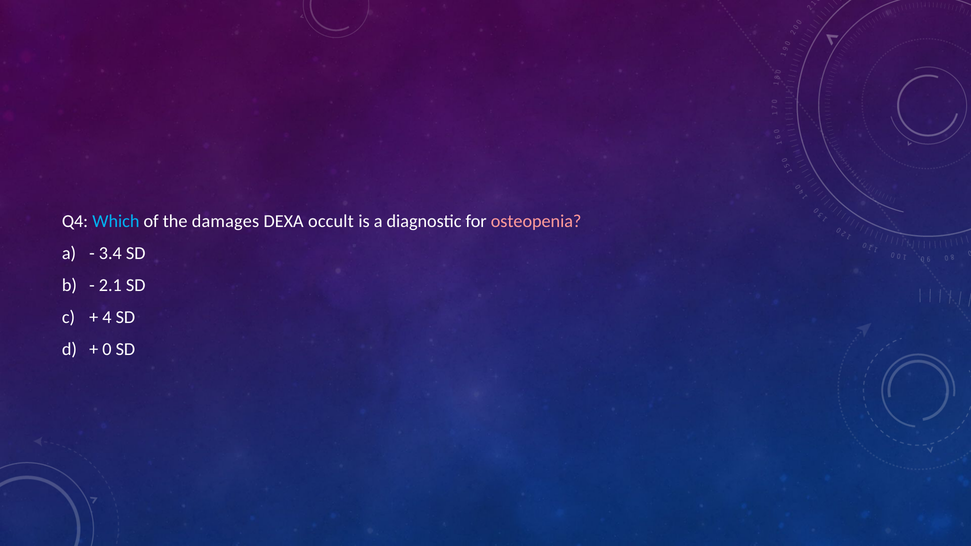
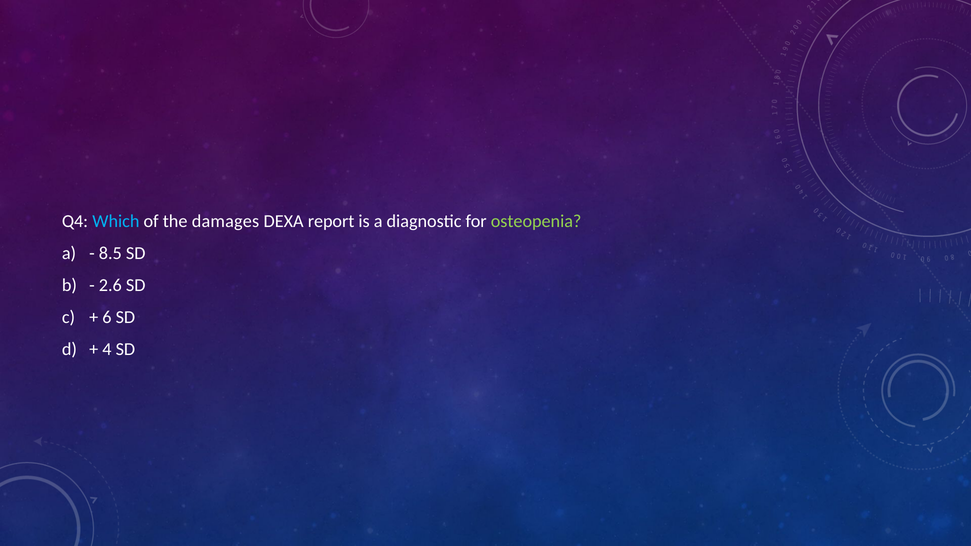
occult: occult -> report
osteopenia colour: pink -> light green
3.4: 3.4 -> 8.5
2.1: 2.1 -> 2.6
4: 4 -> 6
0: 0 -> 4
